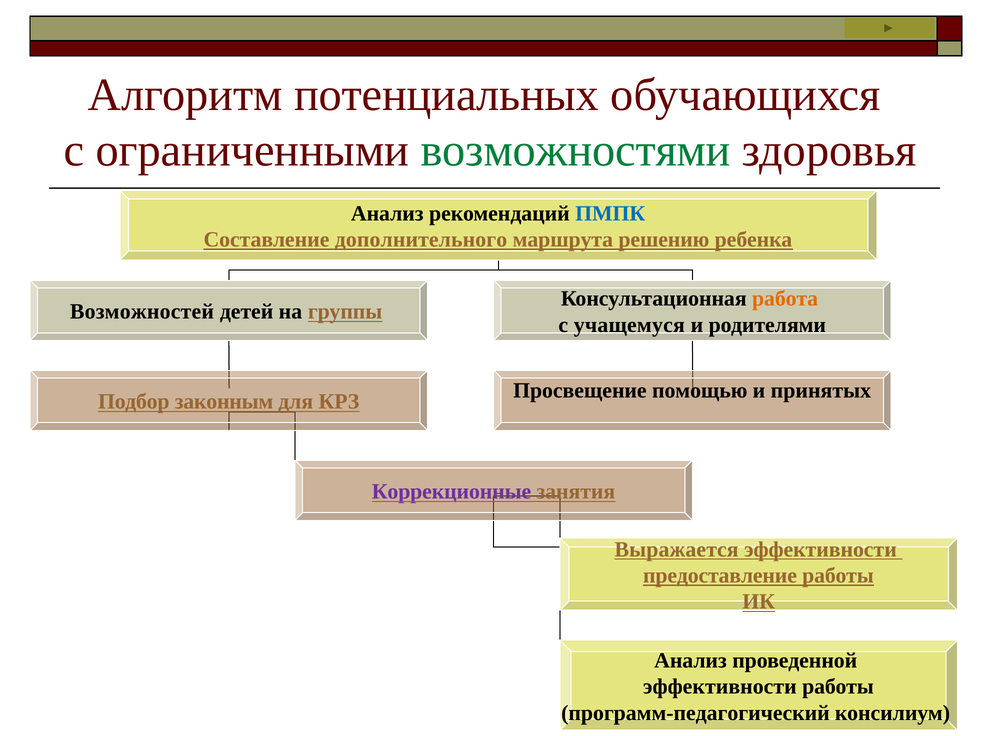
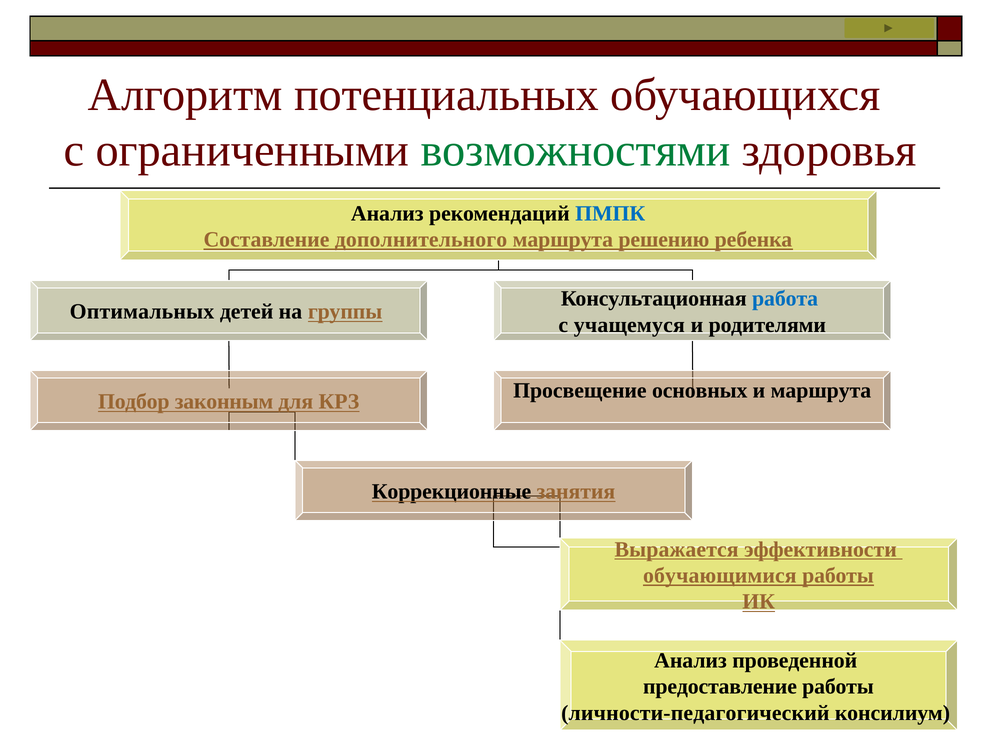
работа colour: orange -> blue
Возможностей: Возможностей -> Оптимальных
помощью: помощью -> основных
и принятых: принятых -> маршрута
Коррекционные colour: purple -> black
предоставление: предоставление -> обучающимися
эффективности at (720, 686): эффективности -> предоставление
программ-педагогический: программ-педагогический -> личности-педагогический
